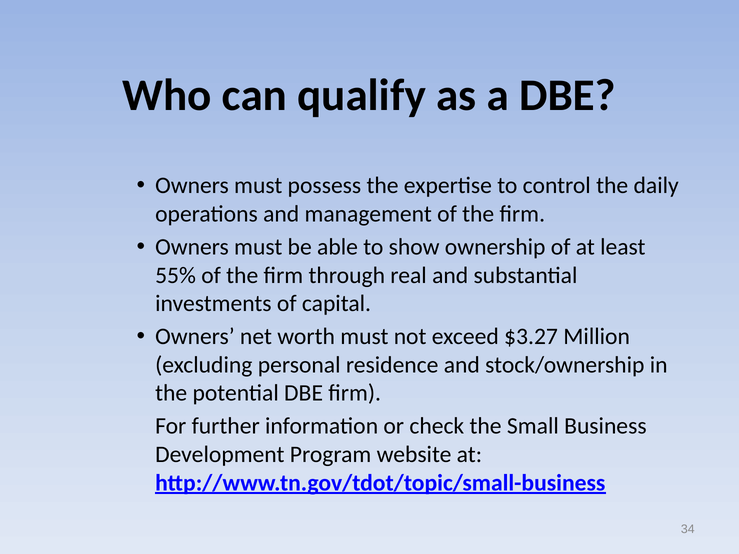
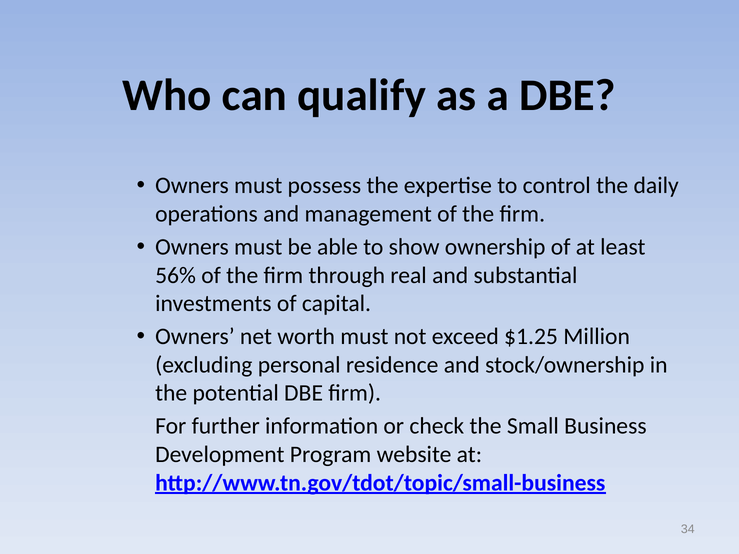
55%: 55% -> 56%
$3.27: $3.27 -> $1.25
